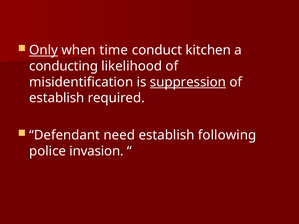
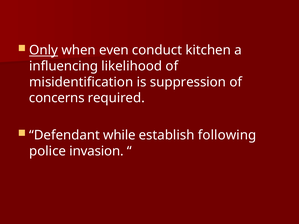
time: time -> even
conducting: conducting -> influencing
suppression underline: present -> none
establish at (57, 98): establish -> concerns
need: need -> while
